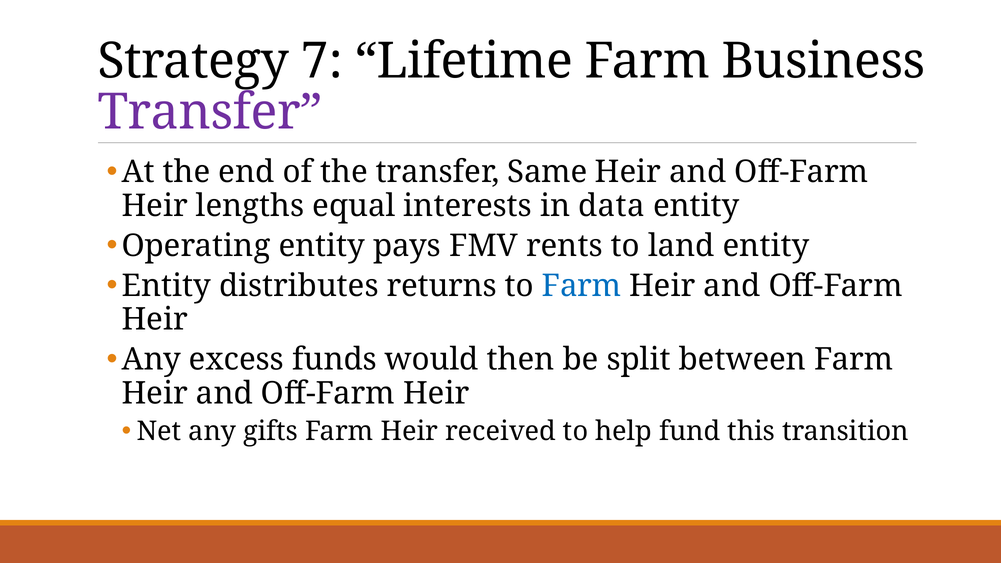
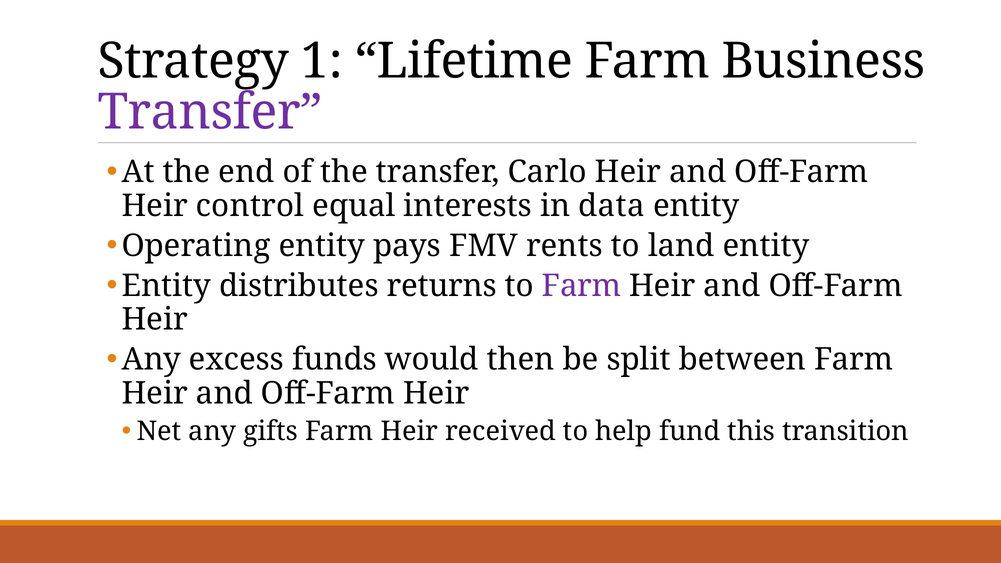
7: 7 -> 1
Same: Same -> Carlo
lengths: lengths -> control
Farm at (582, 286) colour: blue -> purple
